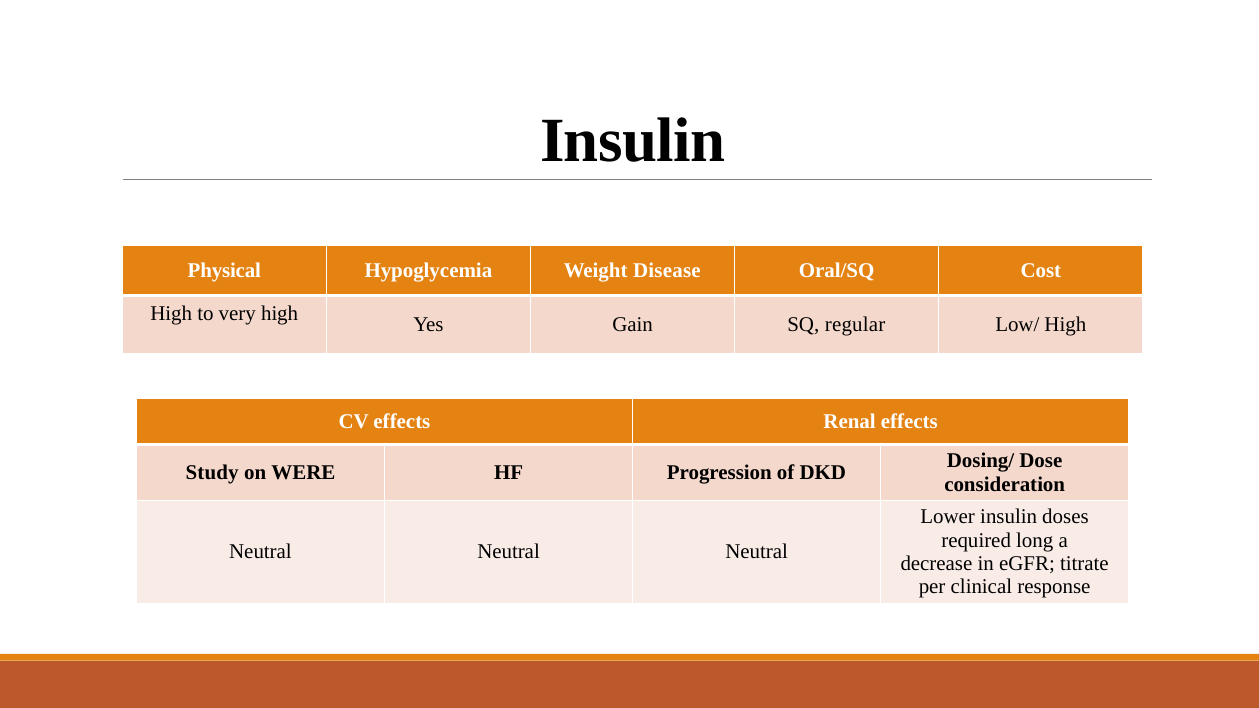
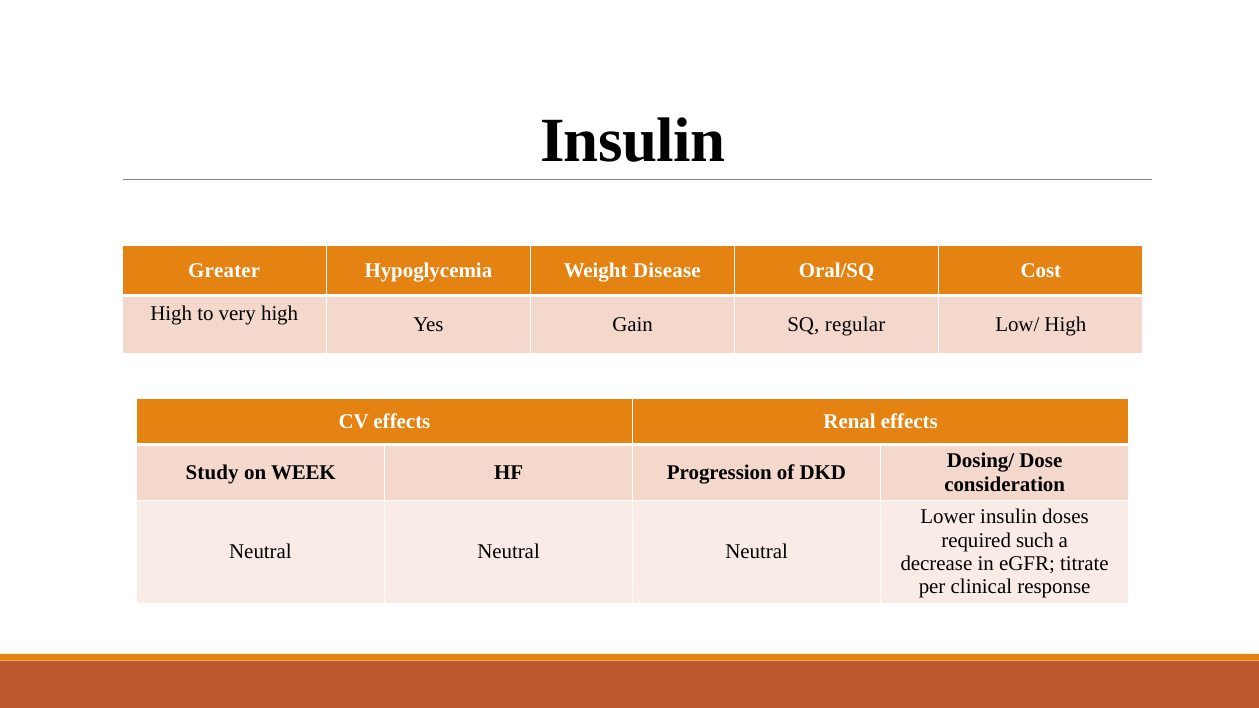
Physical: Physical -> Greater
WERE: WERE -> WEEK
long: long -> such
